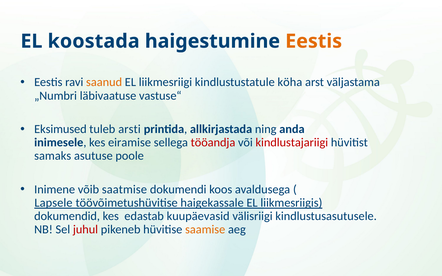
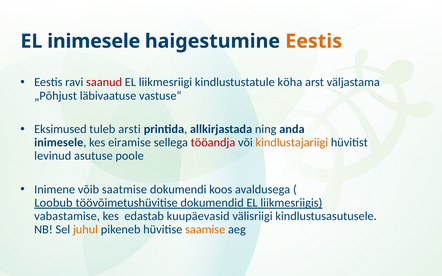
EL koostada: koostada -> inimesele
saanud colour: orange -> red
„Numbri: „Numbri -> „Põhjust
kindlustajariigi colour: red -> orange
samaks: samaks -> levinud
Lapsele: Lapsele -> Loobub
haigekassale: haigekassale -> dokumendid
dokumendid: dokumendid -> vabastamise
juhul colour: red -> orange
